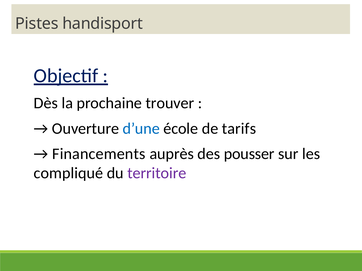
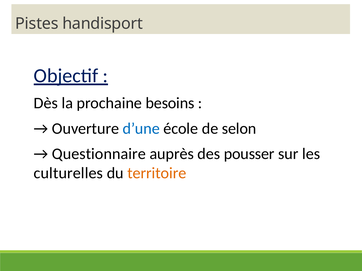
trouver: trouver -> besoins
tarifs: tarifs -> selon
Financements: Financements -> Questionnaire
compliqué: compliqué -> culturelles
territoire colour: purple -> orange
